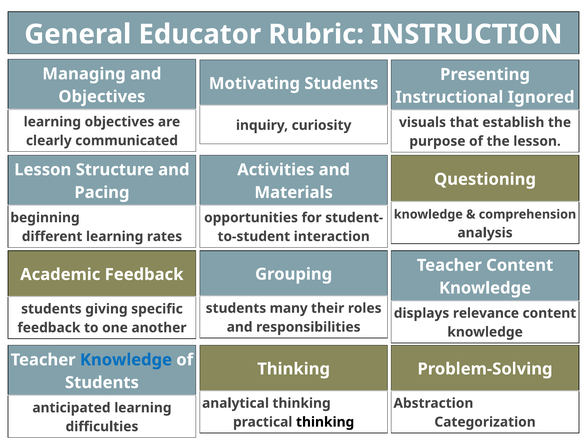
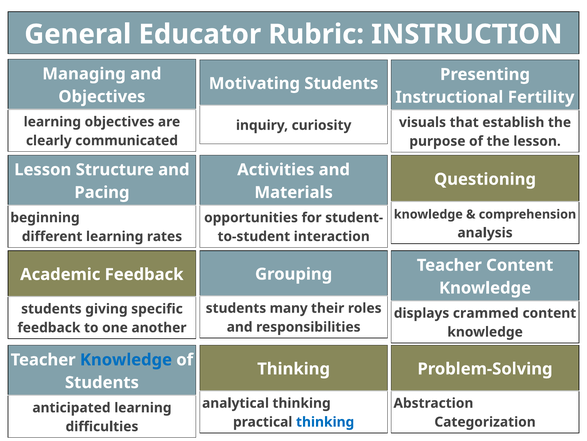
Ignored: Ignored -> Fertility
relevance: relevance -> crammed
thinking at (325, 421) colour: black -> blue
